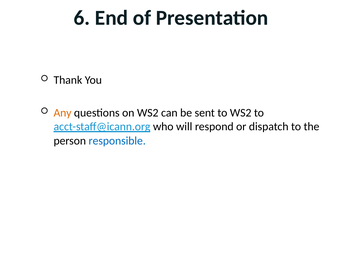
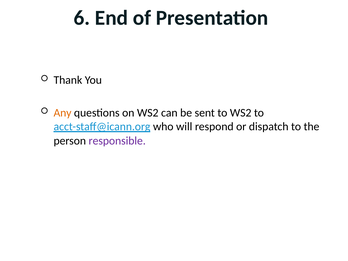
responsible colour: blue -> purple
